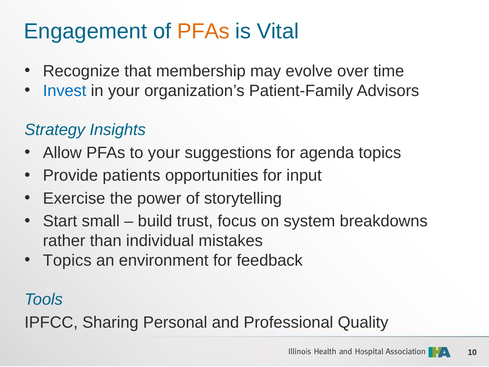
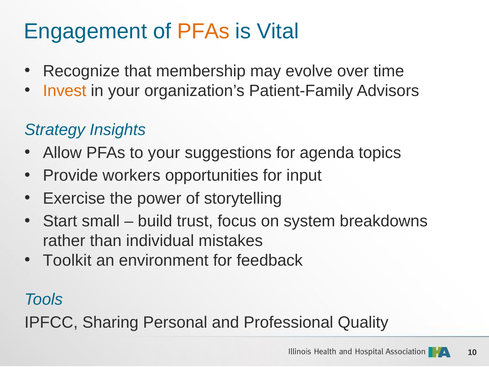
Invest colour: blue -> orange
patients: patients -> workers
Topics at (67, 260): Topics -> Toolkit
